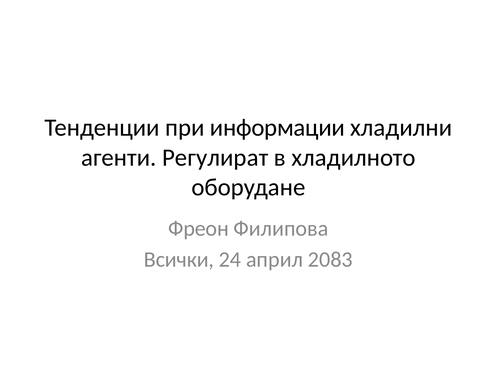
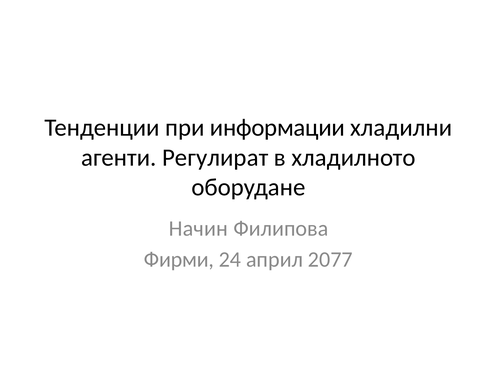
Фреон: Фреон -> Начин
Всички: Всички -> Фирми
2083: 2083 -> 2077
